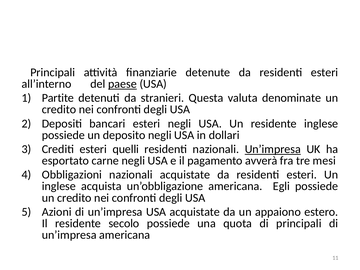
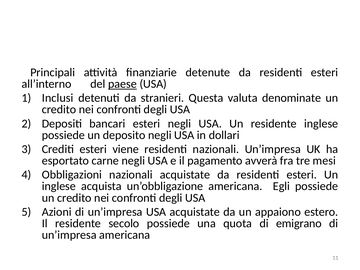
Partite: Partite -> Inclusi
quelli: quelli -> viene
Un’impresa at (273, 149) underline: present -> none
di principali: principali -> emigrano
